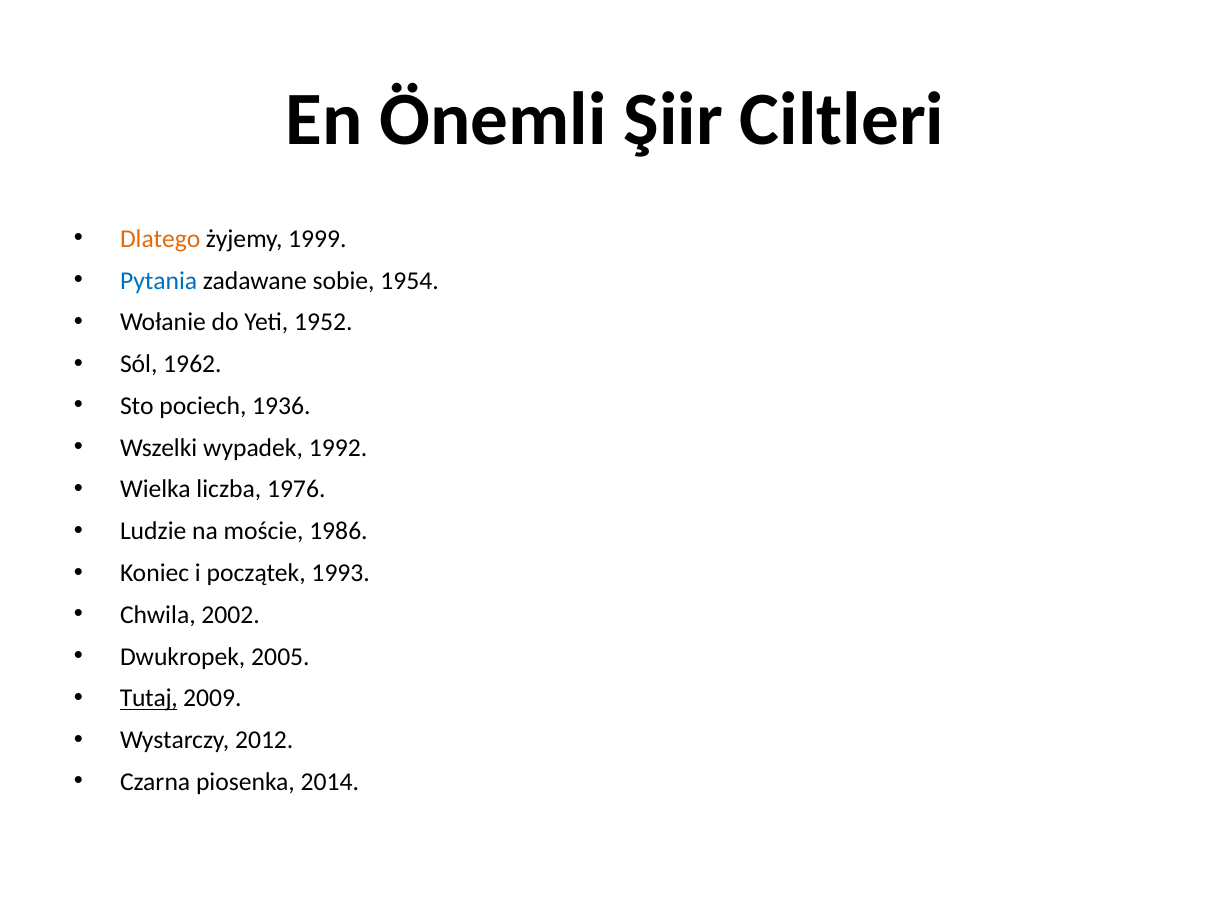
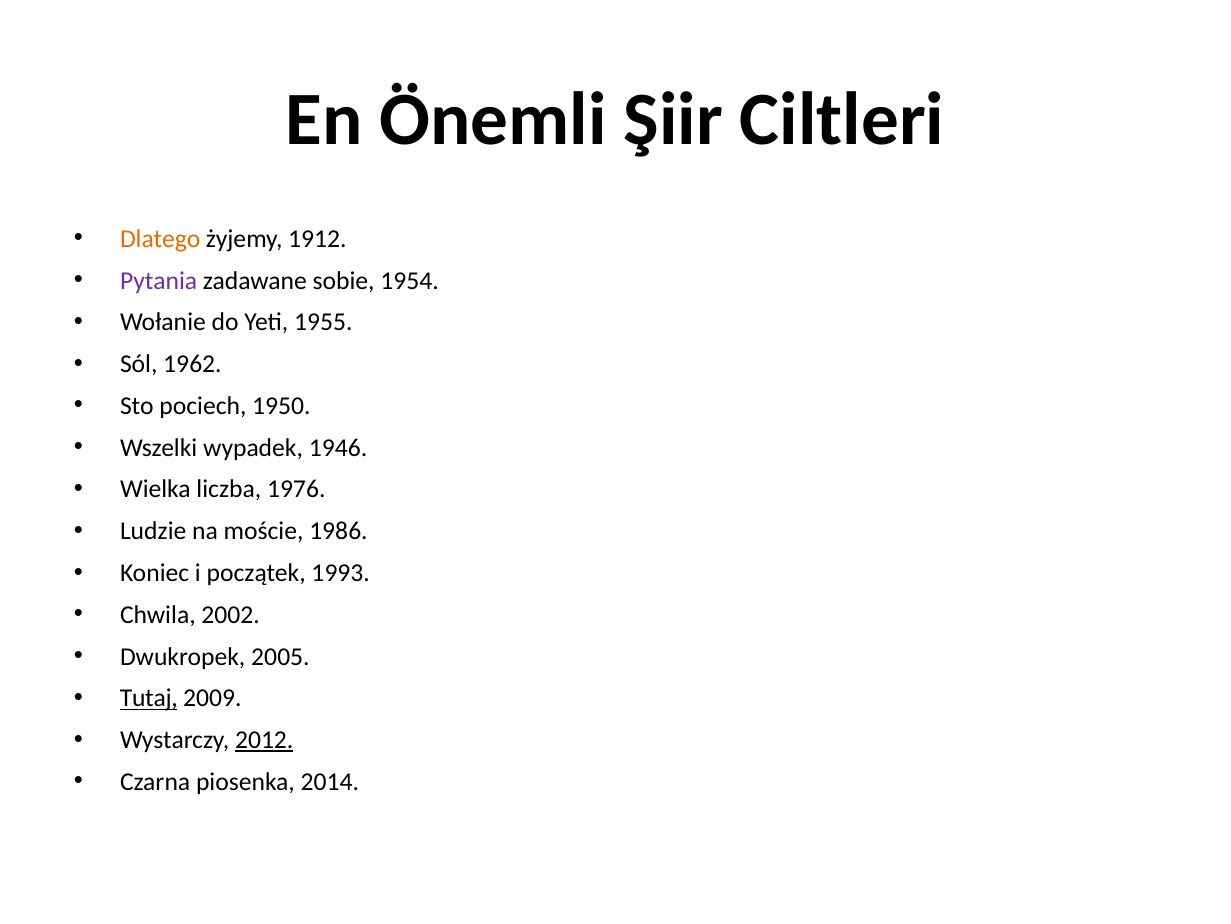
1999: 1999 -> 1912
Pytania colour: blue -> purple
1952: 1952 -> 1955
1936: 1936 -> 1950
1992: 1992 -> 1946
2012 underline: none -> present
